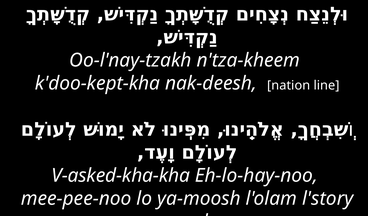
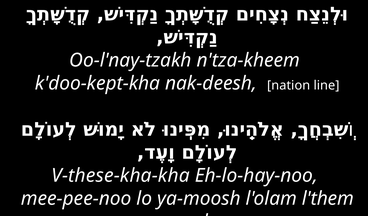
V-asked-kha-kha: V-asked-kha-kha -> V-these-kha-kha
l'story: l'story -> l'them
